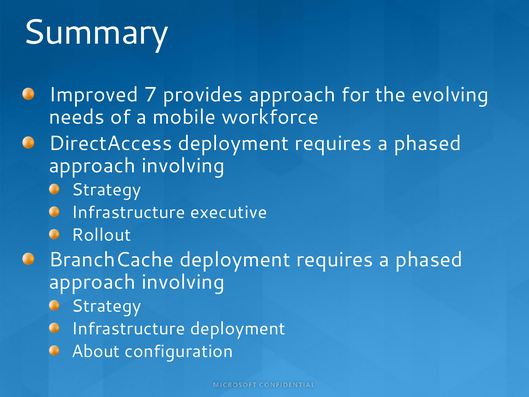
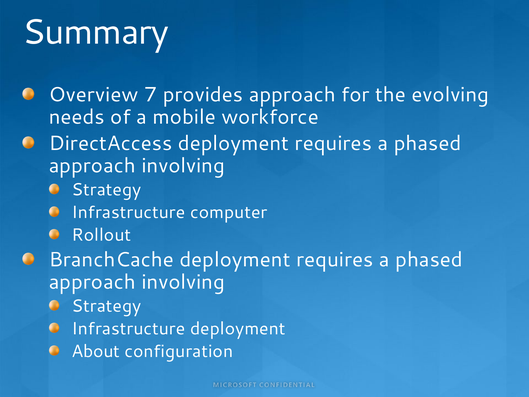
Improved: Improved -> Overview
executive: executive -> computer
